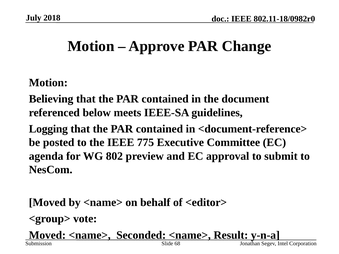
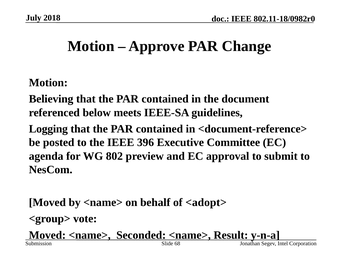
775: 775 -> 396
<editor>: <editor> -> <adopt>
